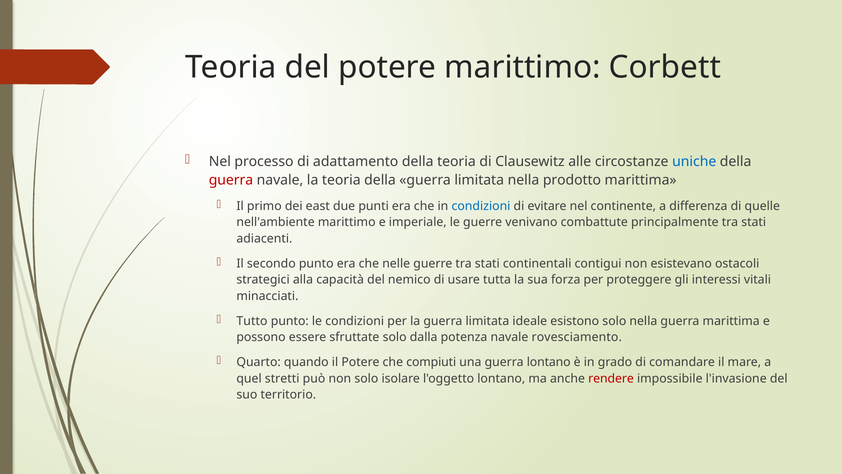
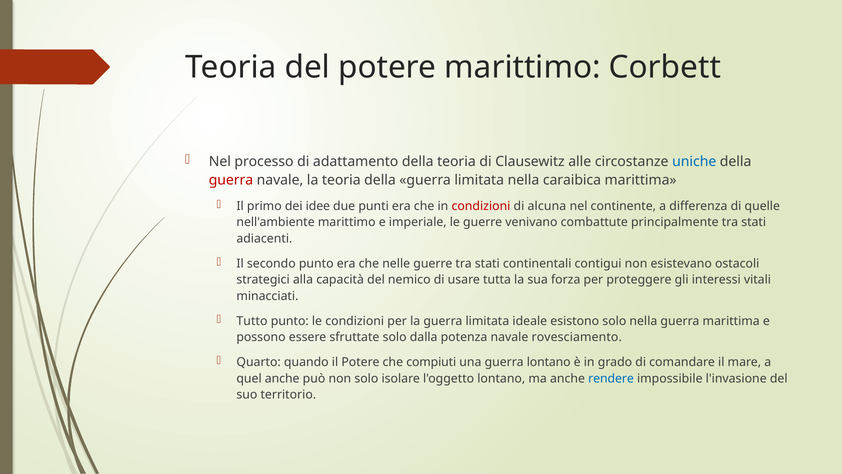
prodotto: prodotto -> caraibica
east: east -> idee
condizioni at (481, 206) colour: blue -> red
evitare: evitare -> alcuna
quel stretti: stretti -> anche
rendere colour: red -> blue
